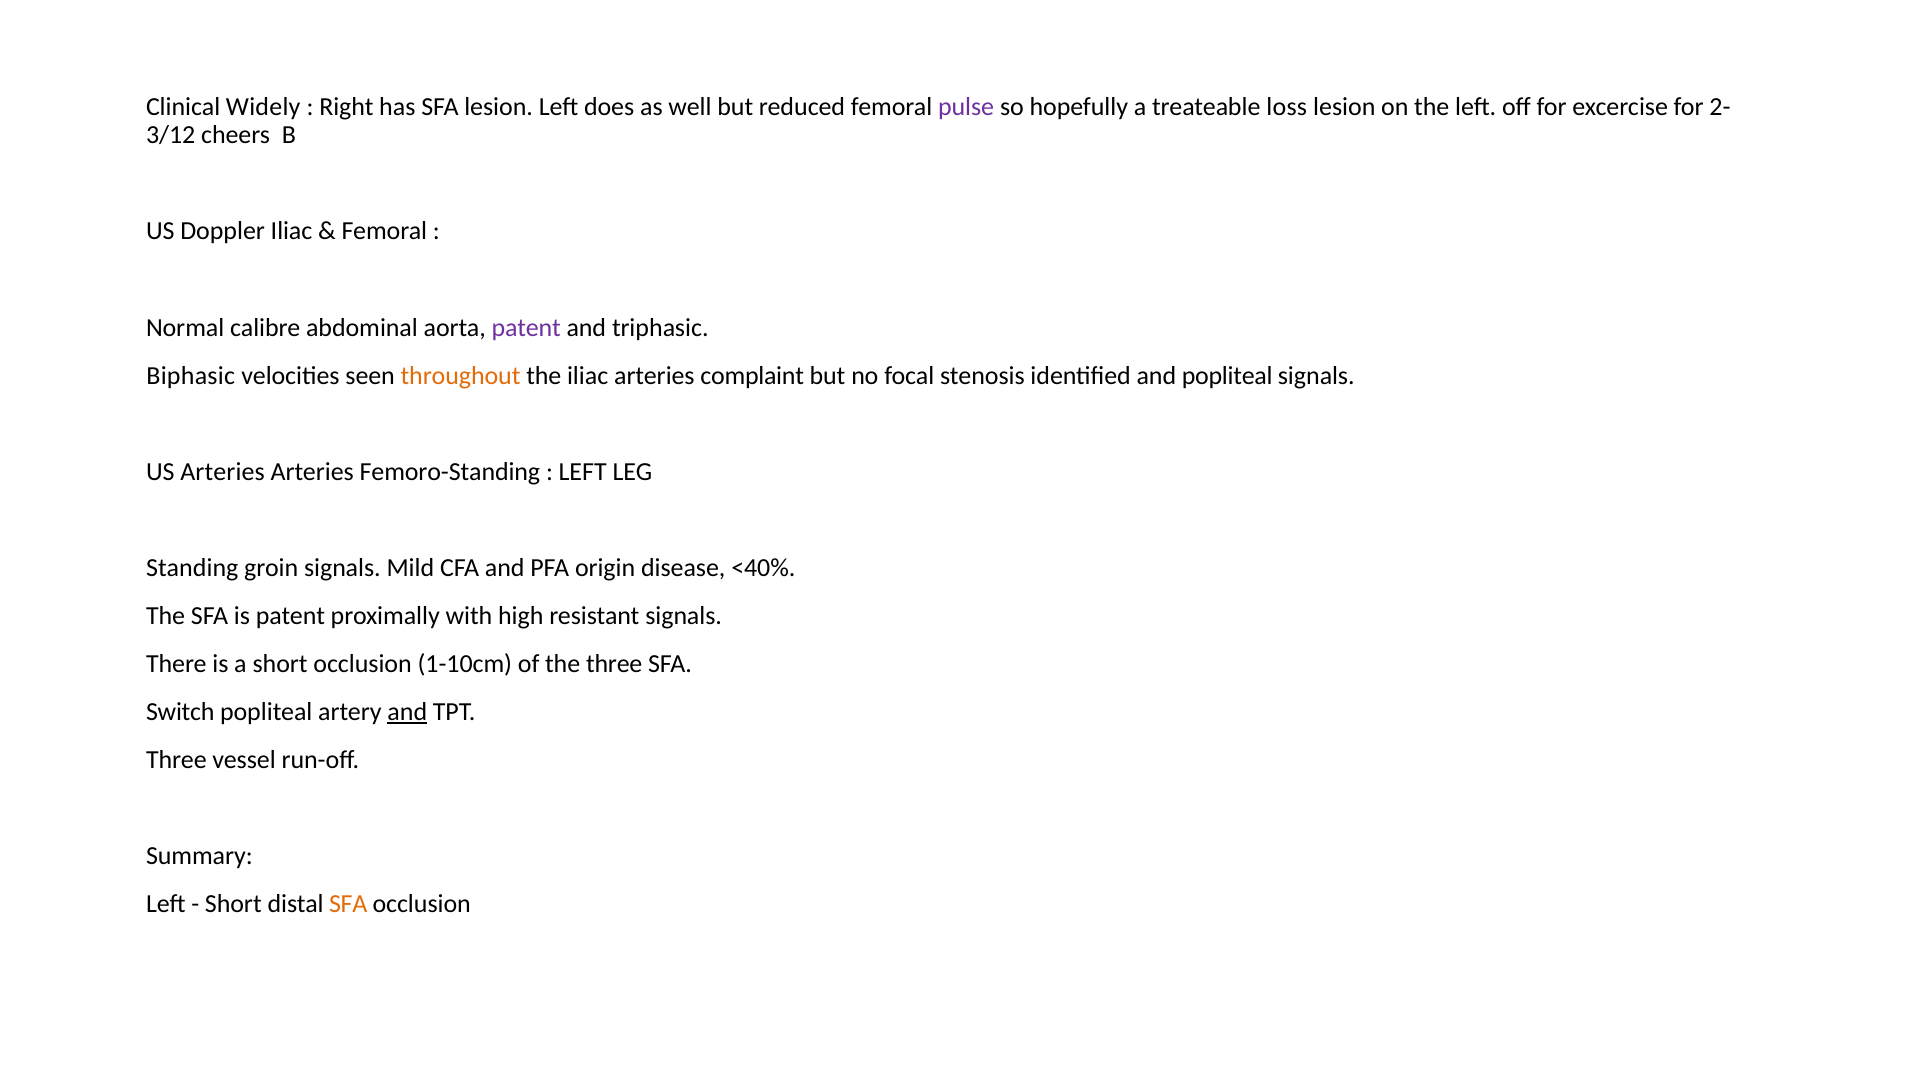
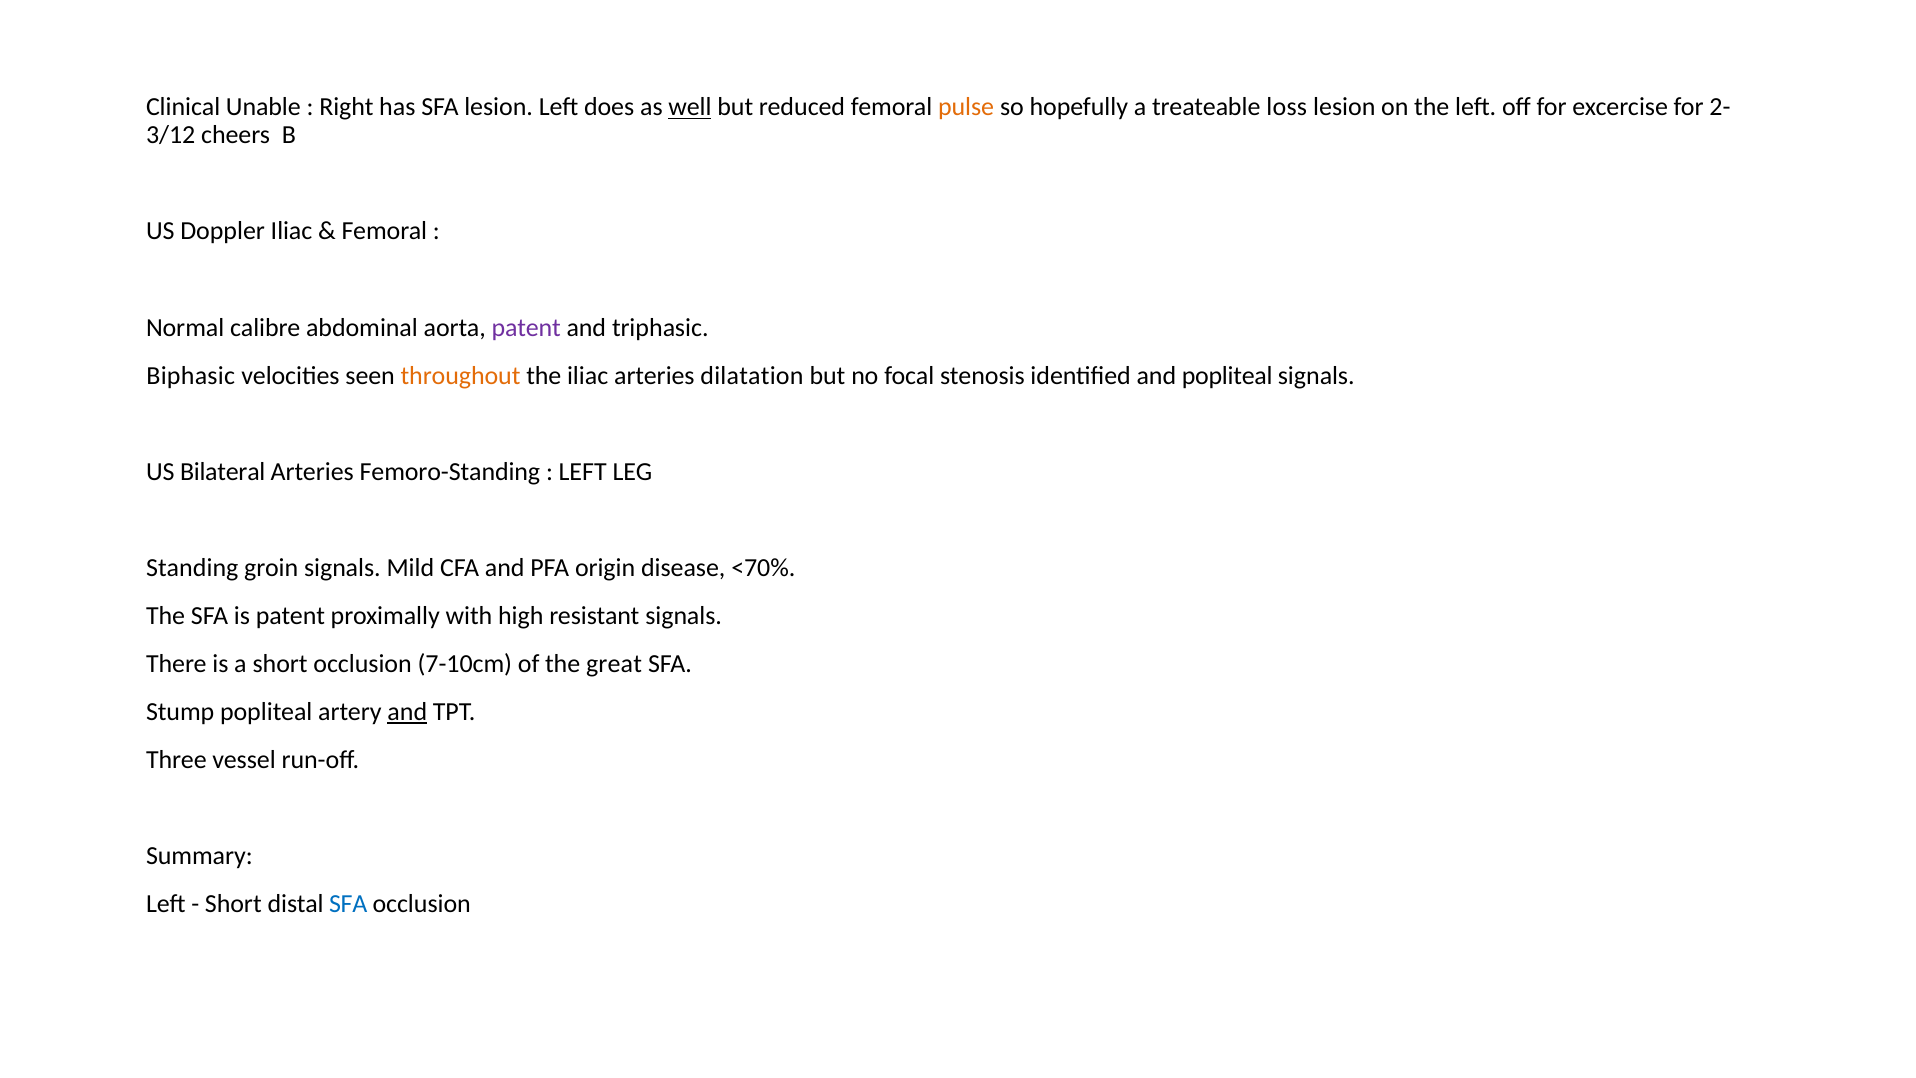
Widely: Widely -> Unable
well underline: none -> present
pulse colour: purple -> orange
complaint: complaint -> dilatation
US Arteries: Arteries -> Bilateral
<40%: <40% -> <70%
1-10cm: 1-10cm -> 7-10cm
the three: three -> great
Switch: Switch -> Stump
SFA at (348, 904) colour: orange -> blue
